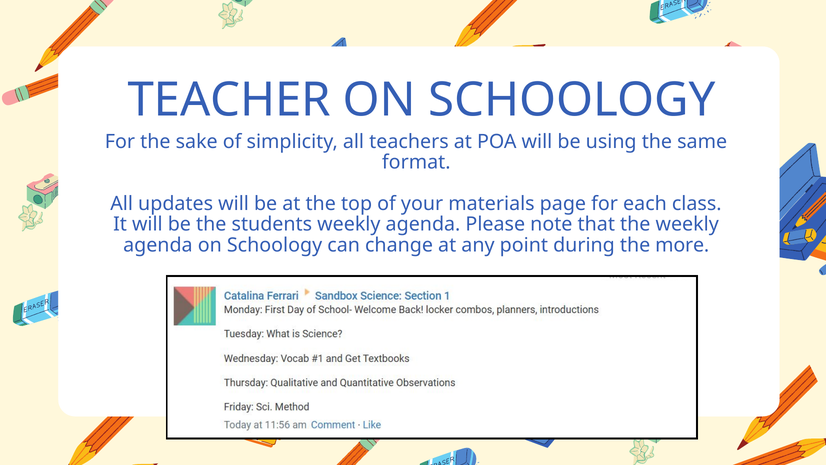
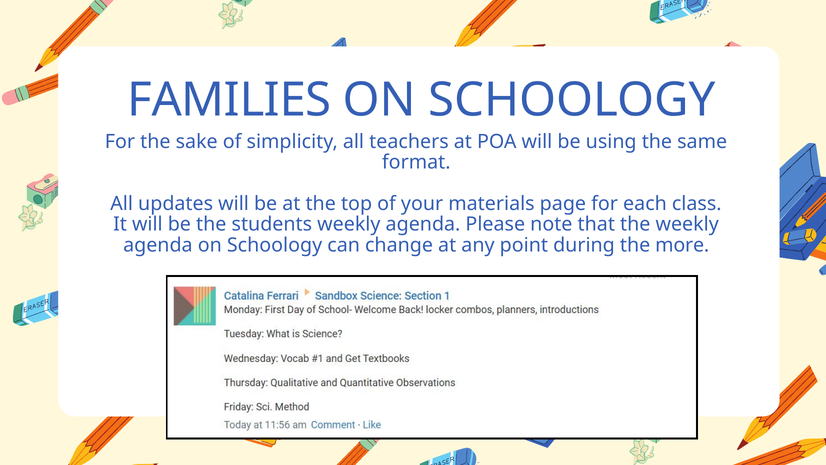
TEACHER: TEACHER -> FAMILIES
